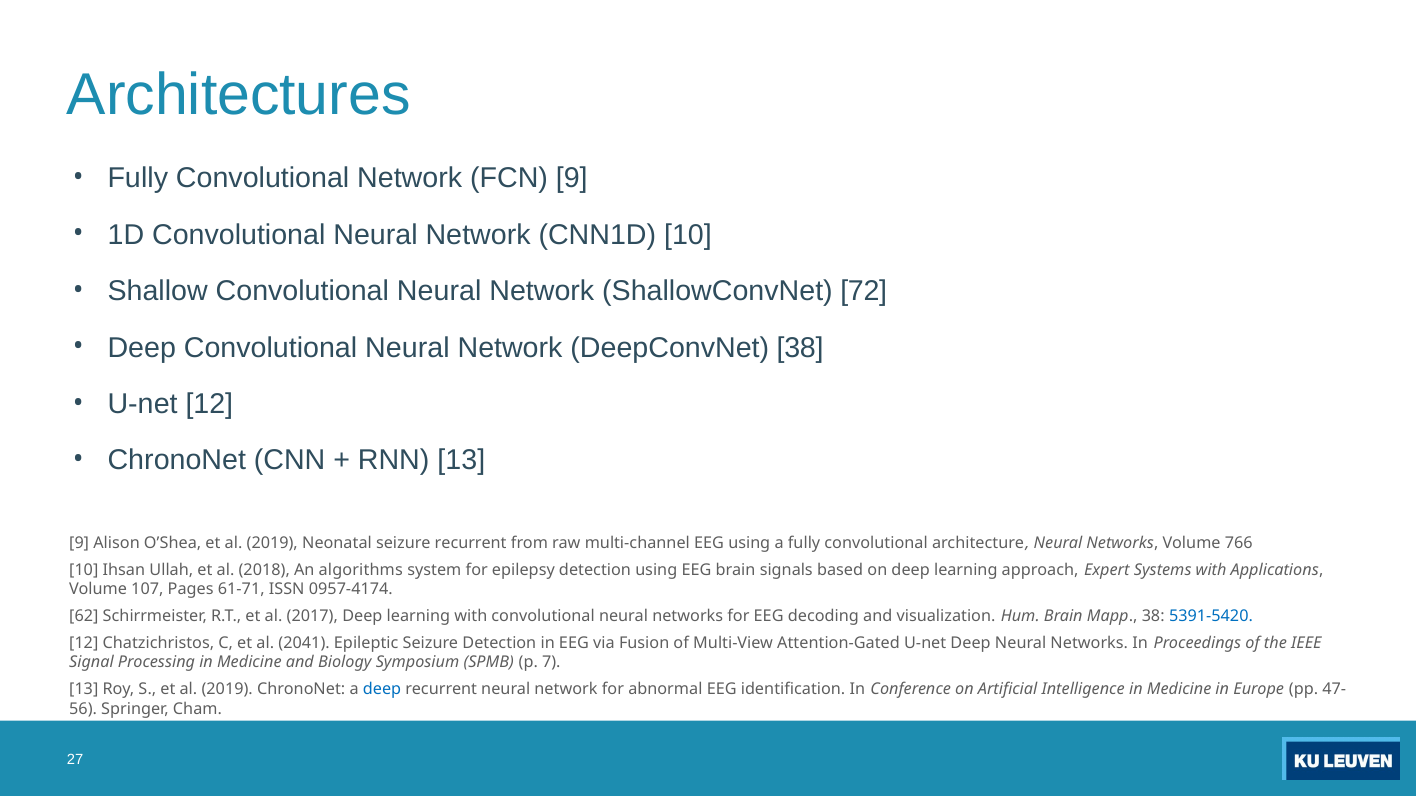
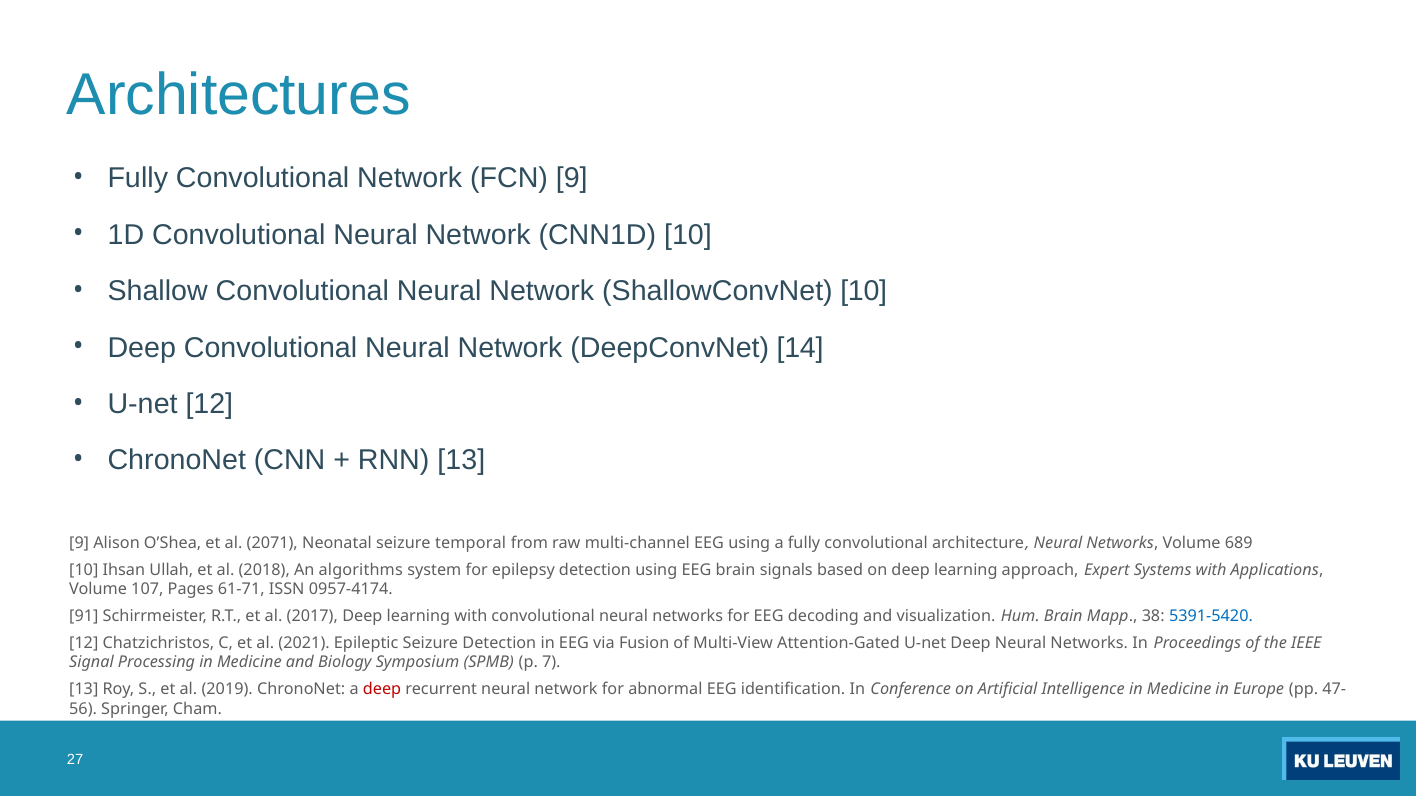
ShallowConvNet 72: 72 -> 10
DeepConvNet 38: 38 -> 14
O’Shea et al 2019: 2019 -> 2071
seizure recurrent: recurrent -> temporal
766: 766 -> 689
62: 62 -> 91
2041: 2041 -> 2021
deep at (382, 690) colour: blue -> red
